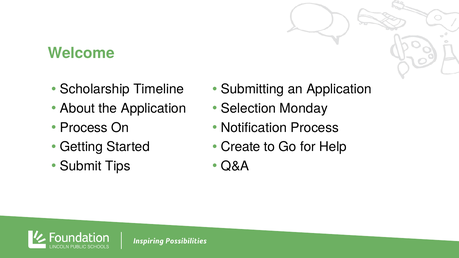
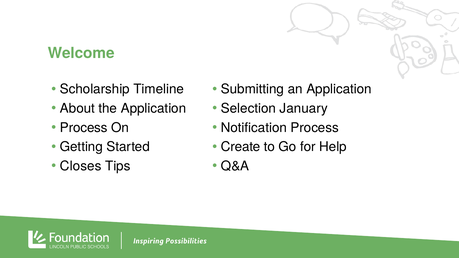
Monday: Monday -> January
Submit: Submit -> Closes
